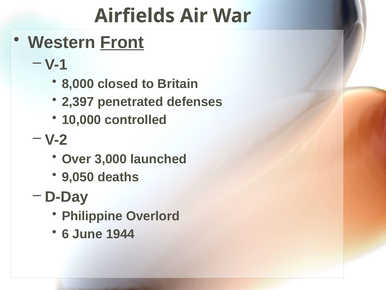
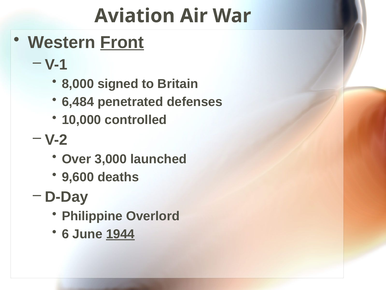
Airfields: Airfields -> Aviation
closed: closed -> signed
2,397: 2,397 -> 6,484
9,050: 9,050 -> 9,600
1944 underline: none -> present
